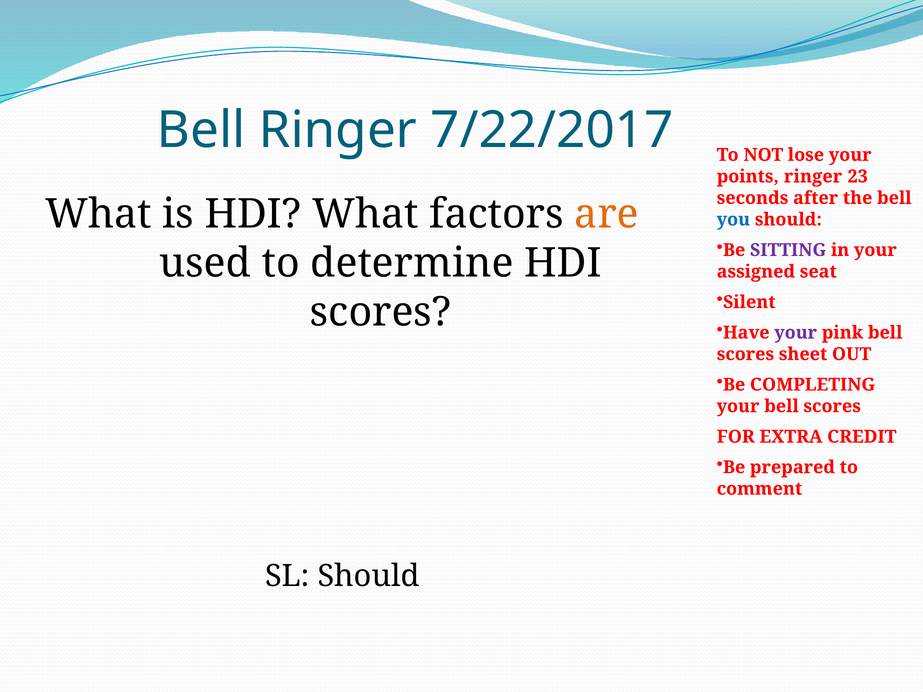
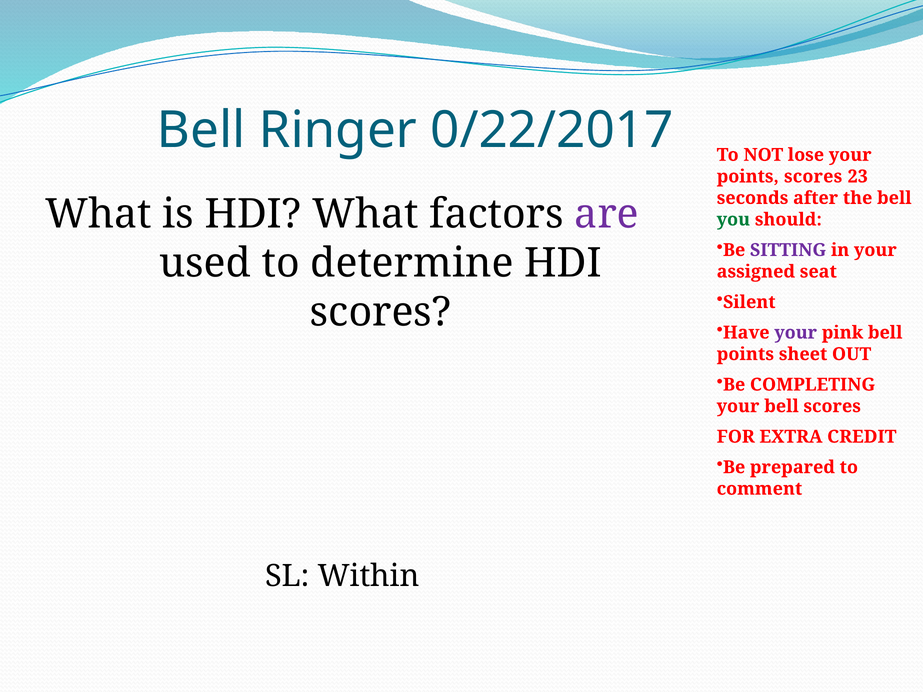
7/22/2017: 7/22/2017 -> 0/22/2017
points ringer: ringer -> scores
are colour: orange -> purple
you colour: blue -> green
scores at (745, 354): scores -> points
SL Should: Should -> Within
